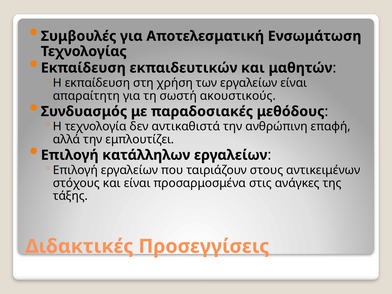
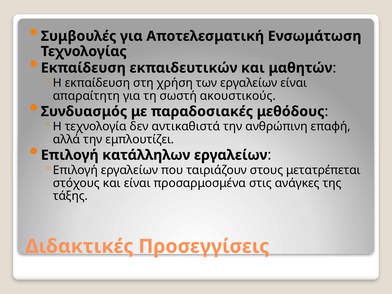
αντικειμένων: αντικειμένων -> μετατρέπεται
